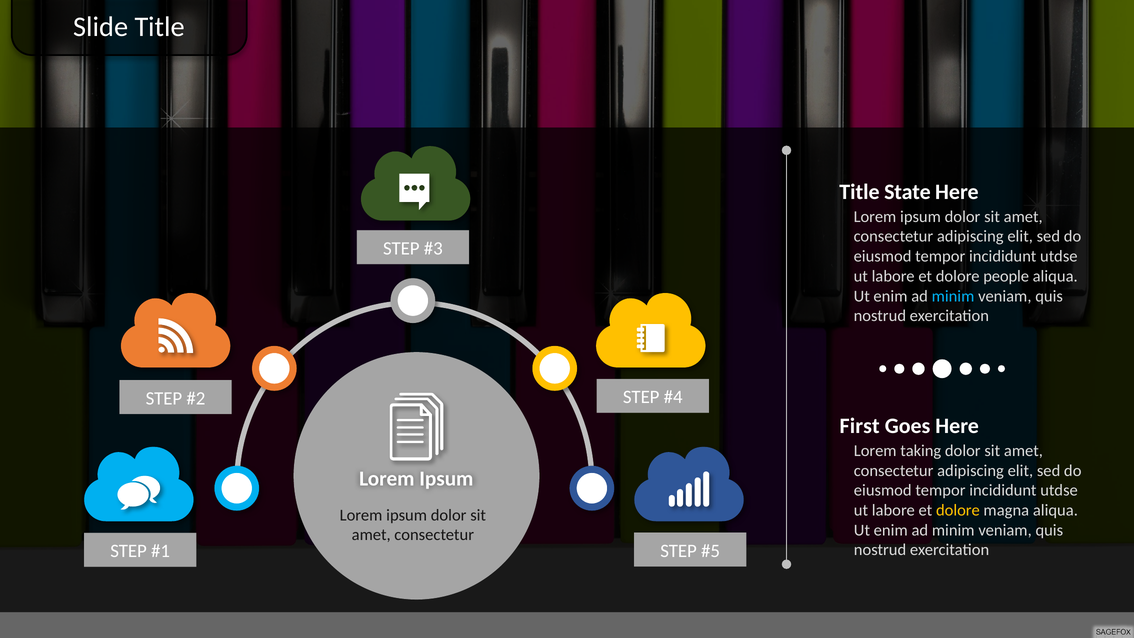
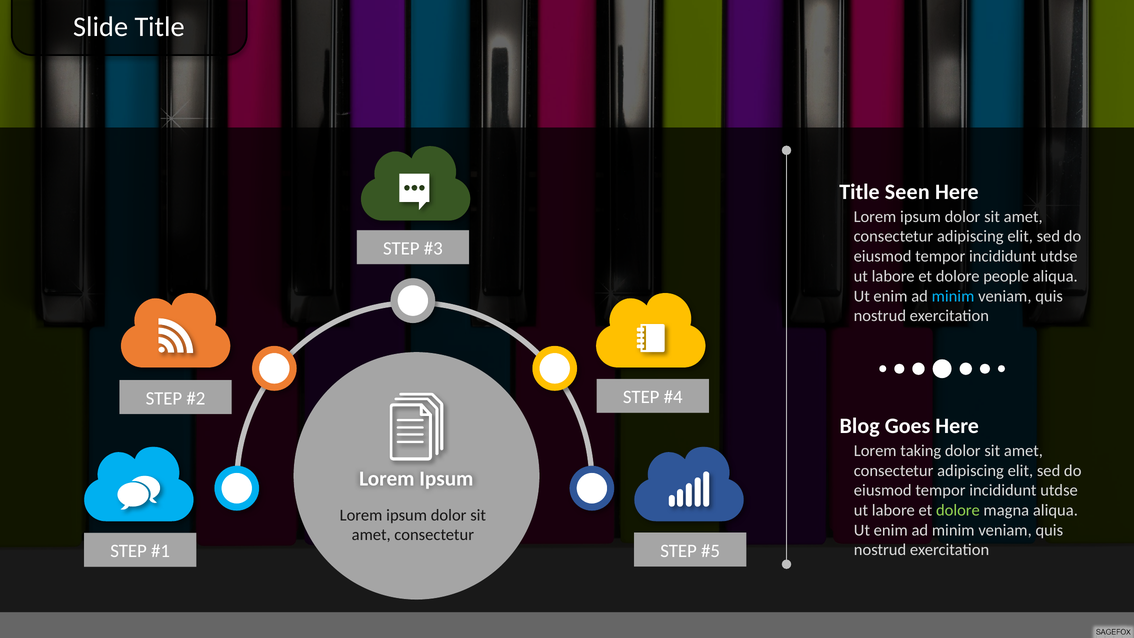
State: State -> Seen
First: First -> Blog
dolore at (958, 510) colour: yellow -> light green
